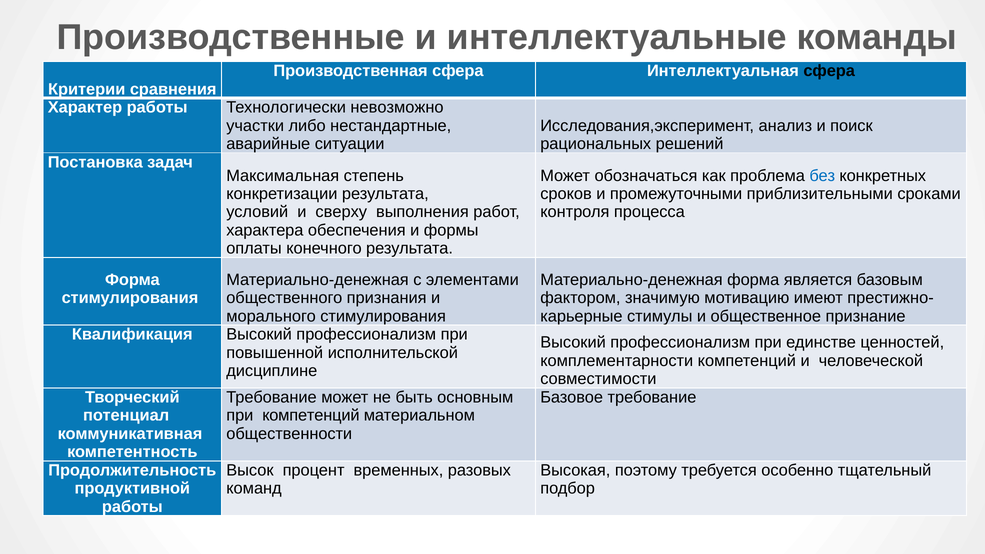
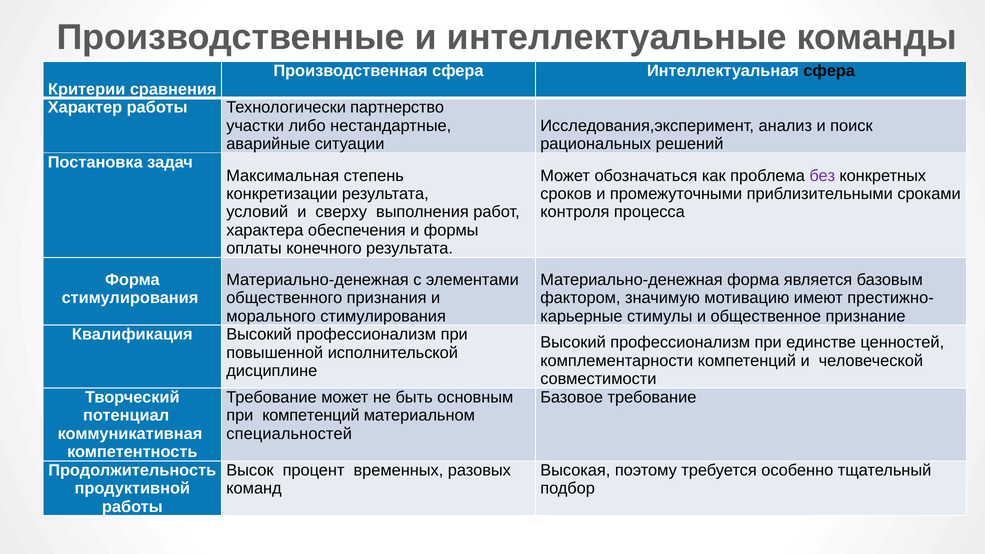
невозможно: невозможно -> партнерство
без colour: blue -> purple
общественности: общественности -> специальностей
